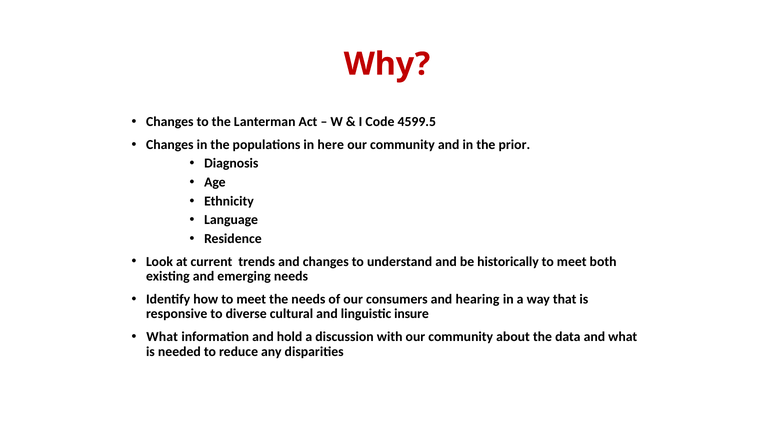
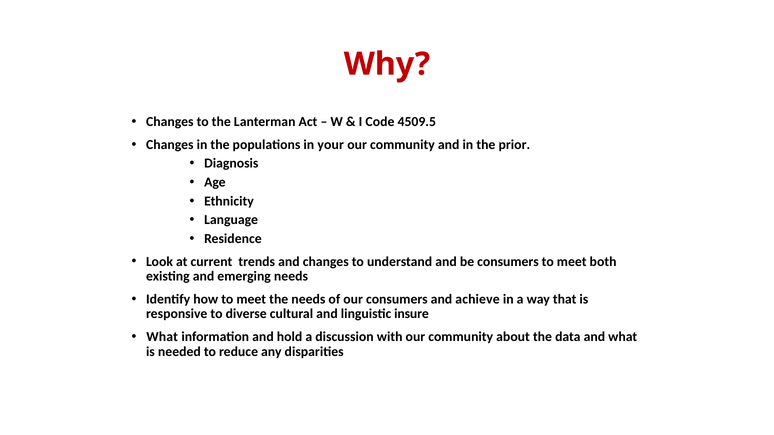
4599.5: 4599.5 -> 4509.5
here: here -> your
be historically: historically -> consumers
hearing: hearing -> achieve
